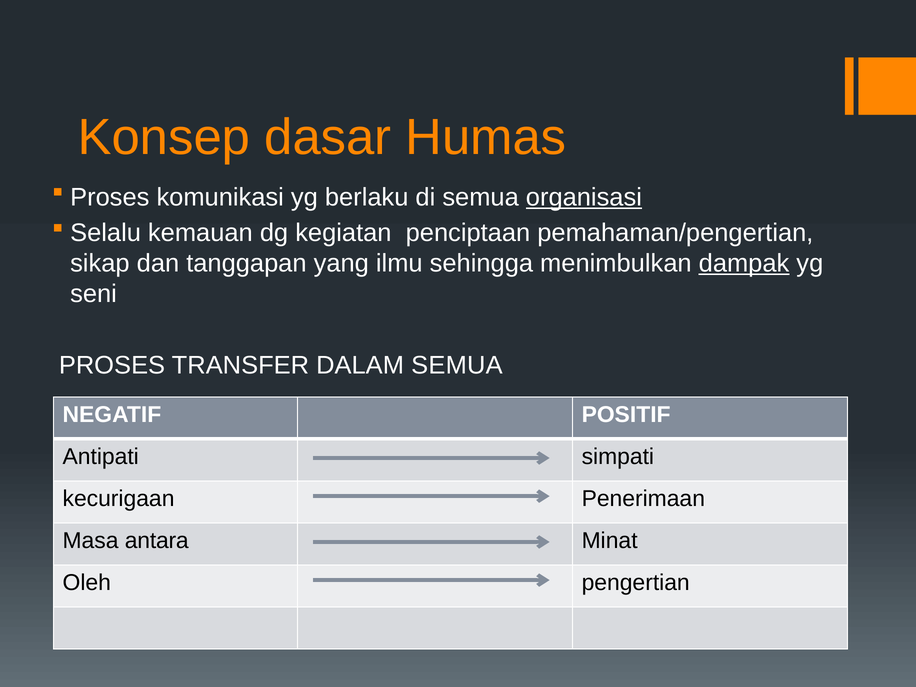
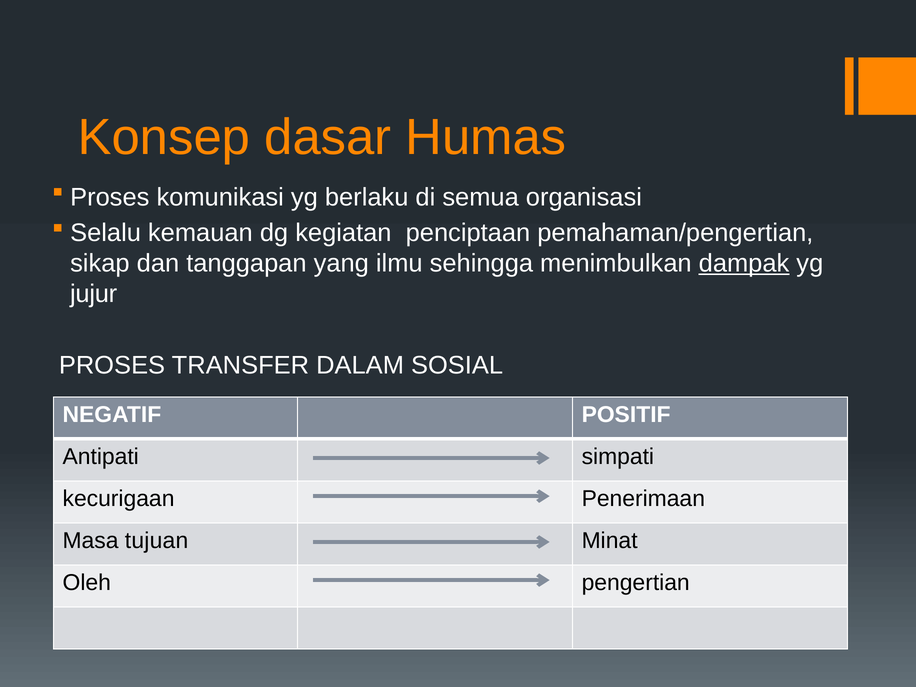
organisasi underline: present -> none
seni: seni -> jujur
DALAM SEMUA: SEMUA -> SOSIAL
antara: antara -> tujuan
